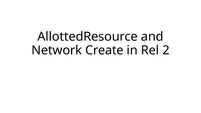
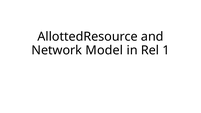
Create: Create -> Model
2: 2 -> 1
